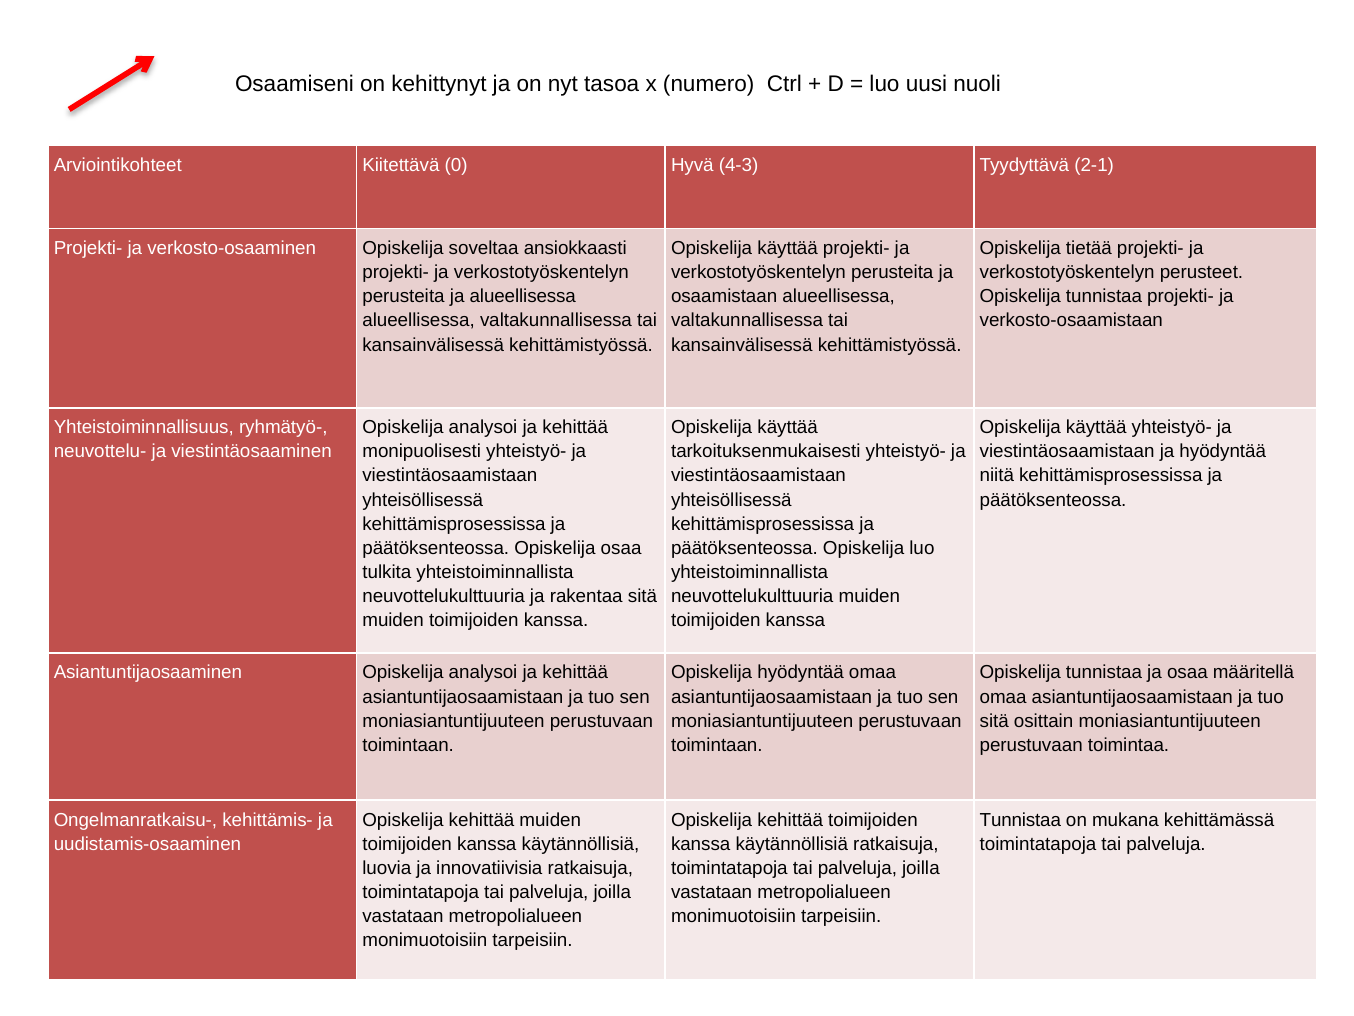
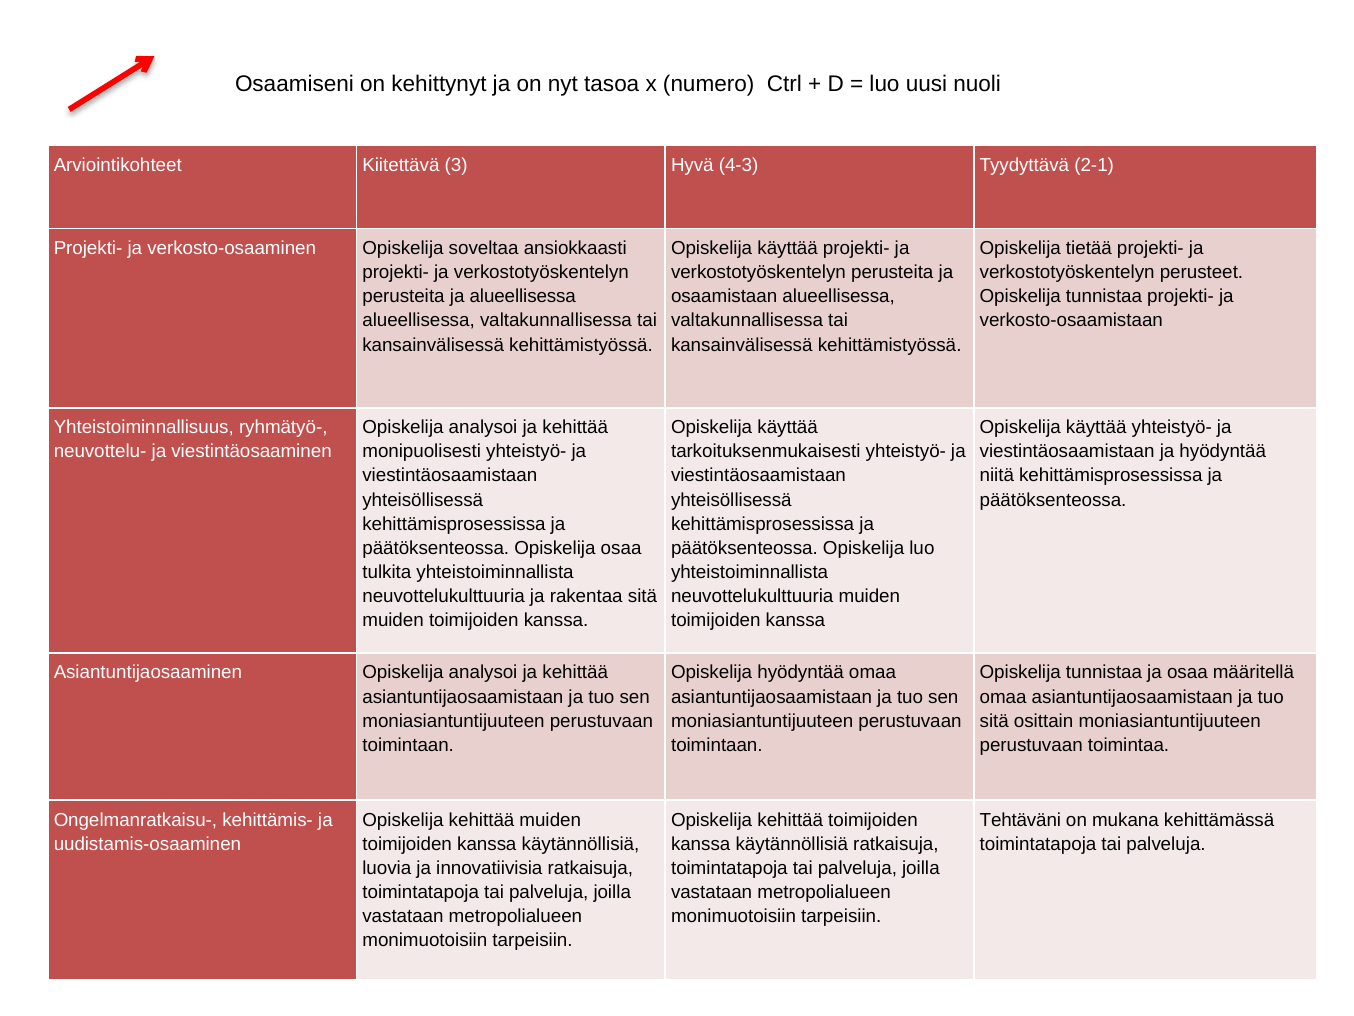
0: 0 -> 3
Tunnistaa at (1020, 820): Tunnistaa -> Tehtäväni
